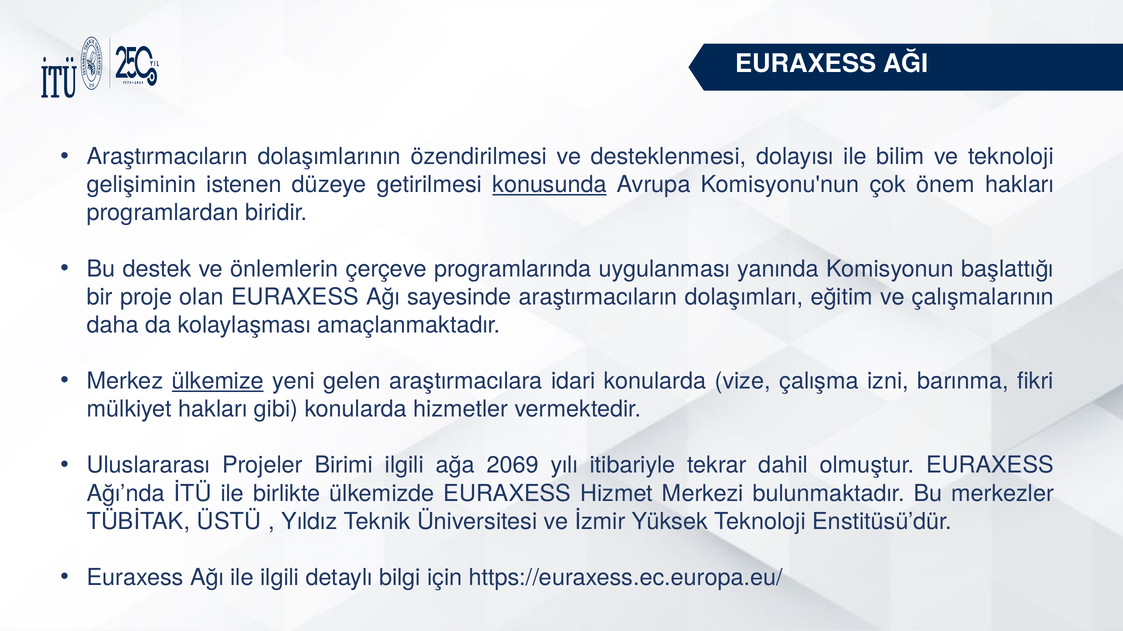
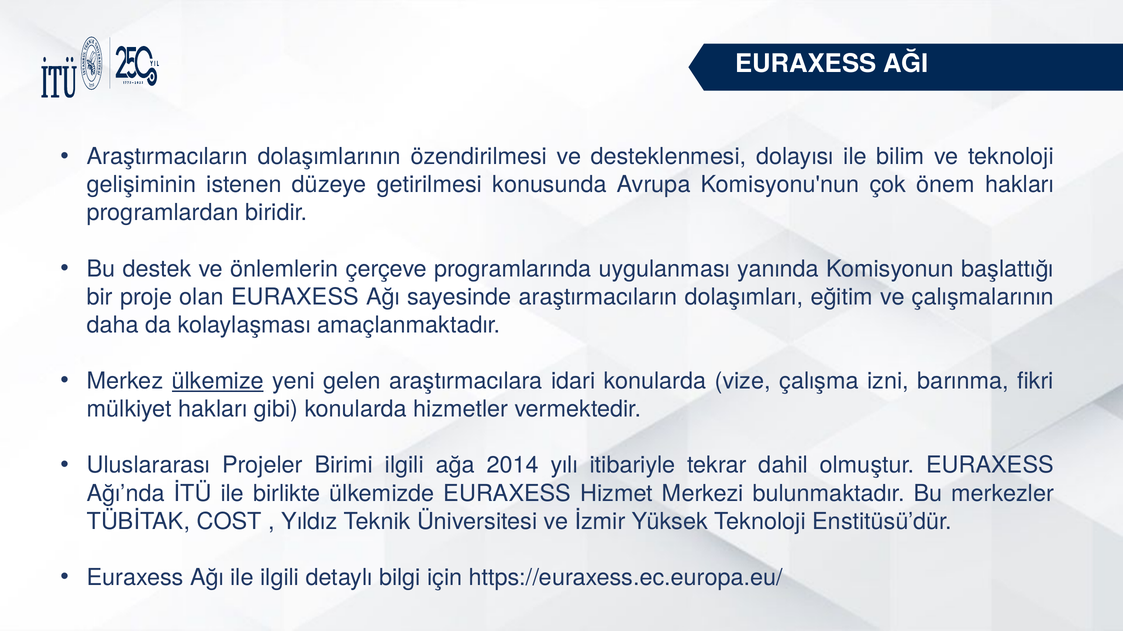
konusunda underline: present -> none
2069: 2069 -> 2014
ÜSTÜ: ÜSTÜ -> COST
